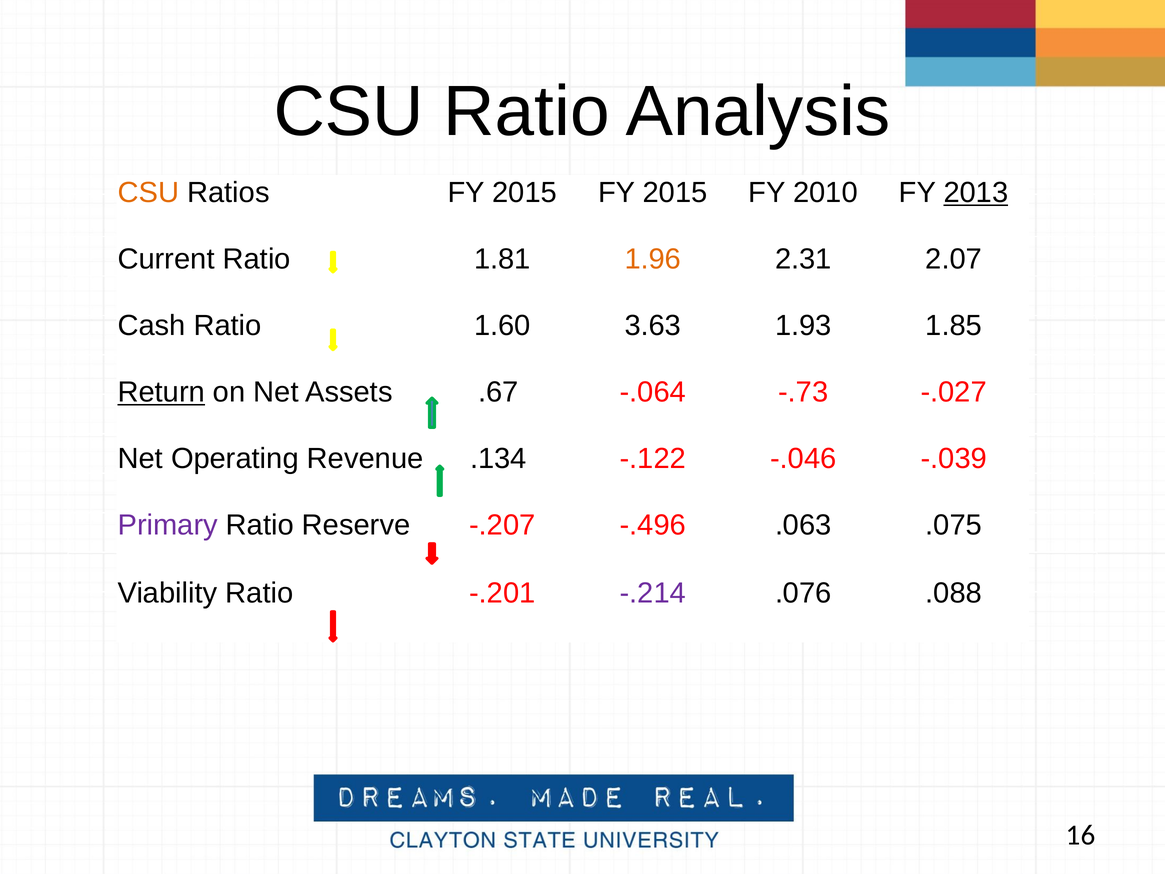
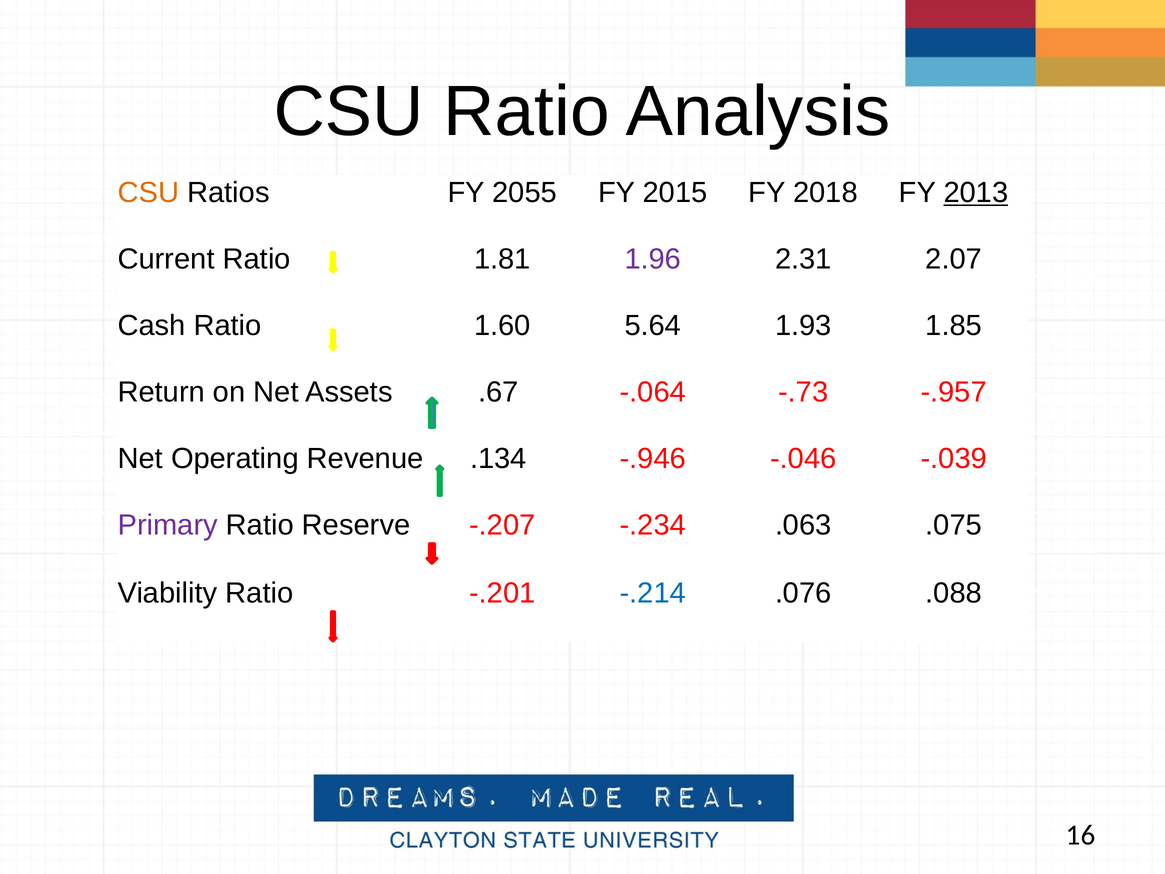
Ratios FY 2015: 2015 -> 2055
2010: 2010 -> 2018
1.96 colour: orange -> purple
3.63: 3.63 -> 5.64
Return underline: present -> none
-.027: -.027 -> -.957
-.122: -.122 -> -.946
-.496: -.496 -> -.234
-.214 colour: purple -> blue
